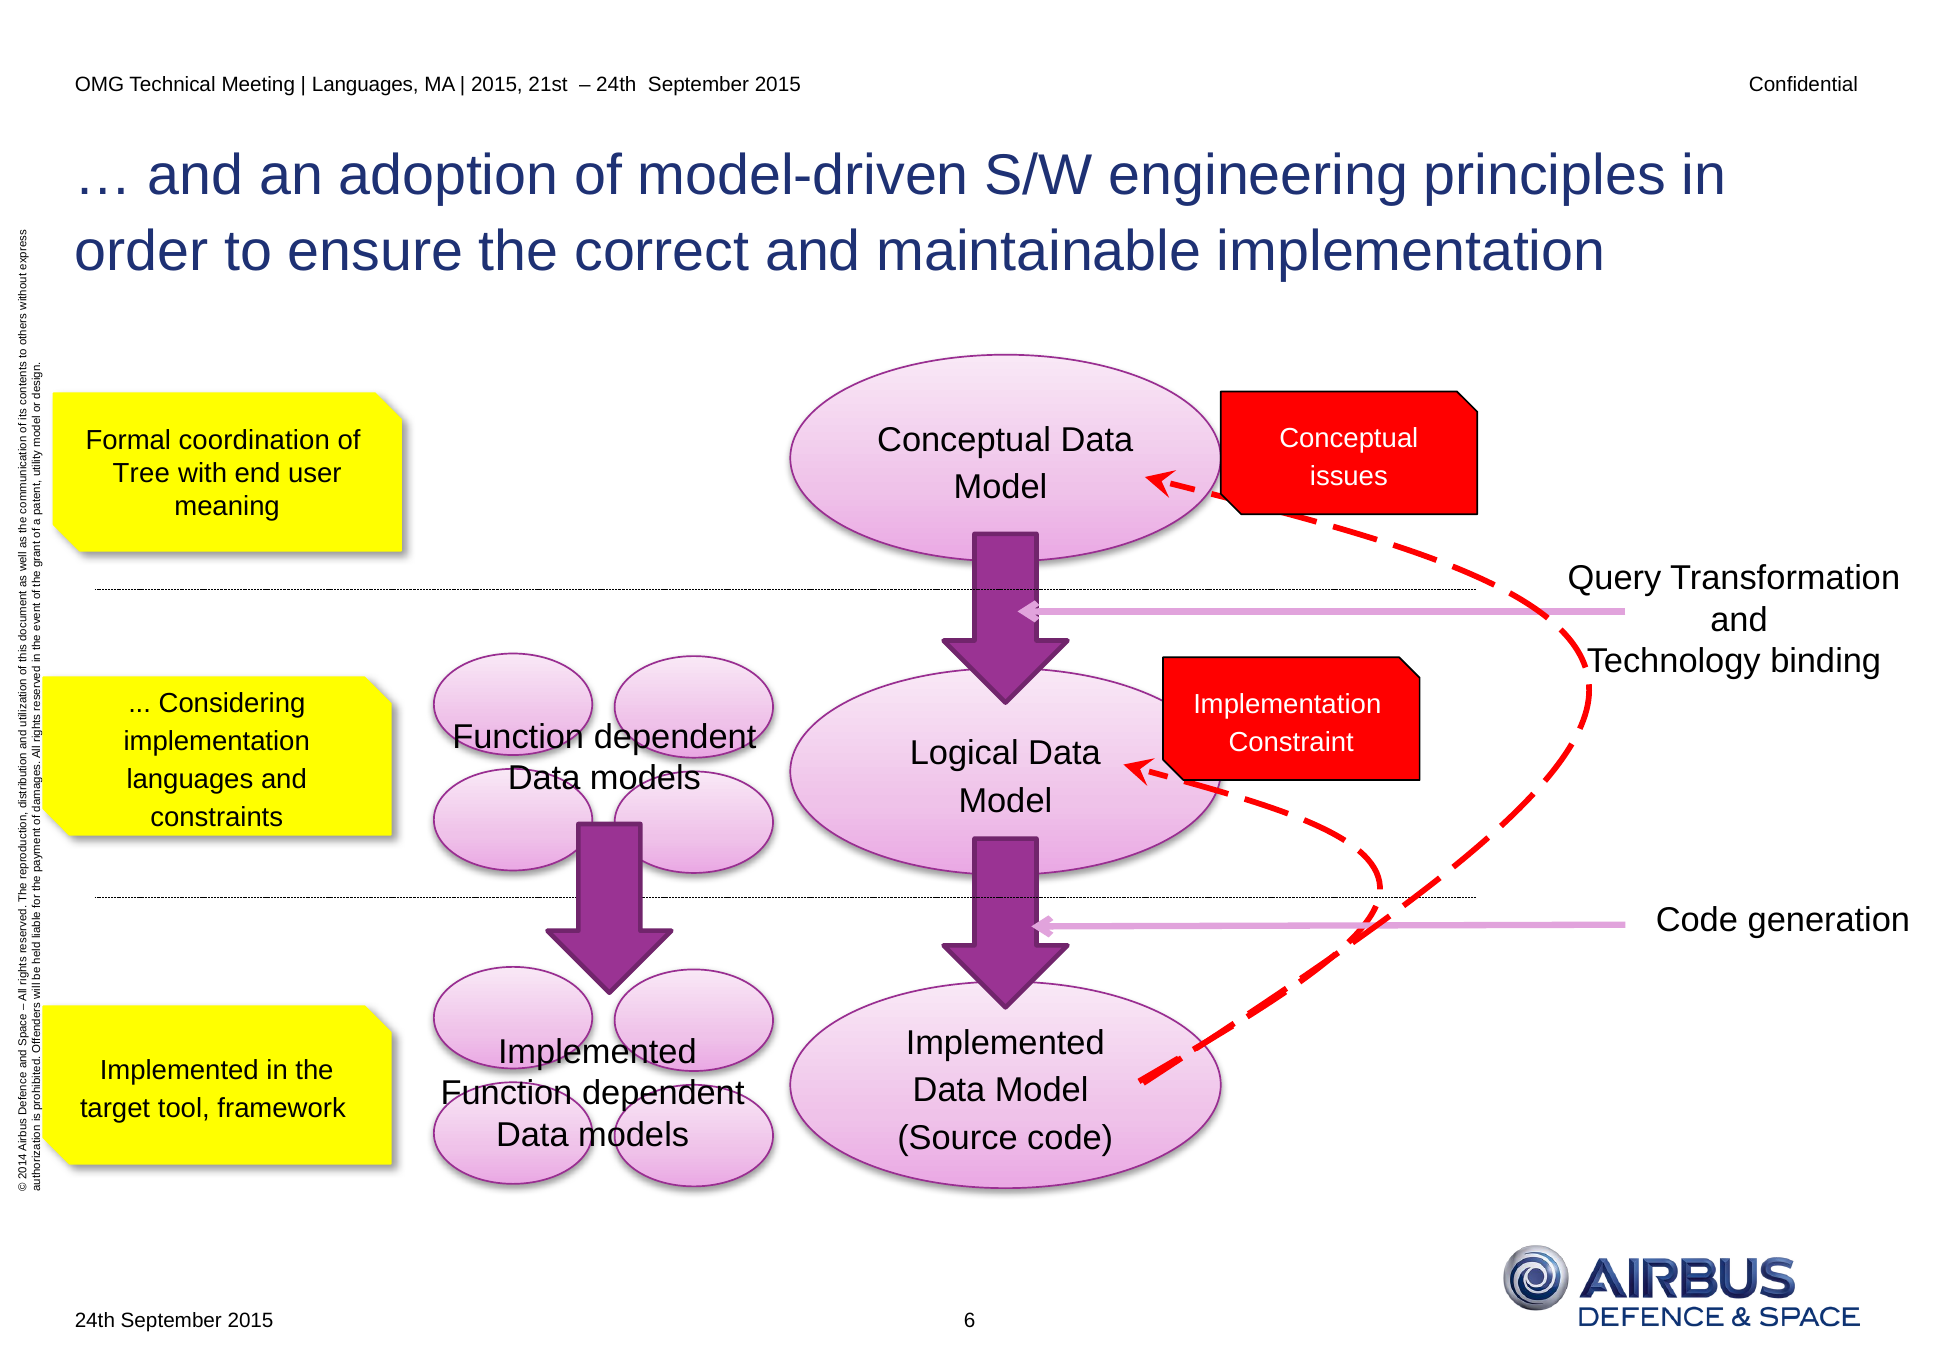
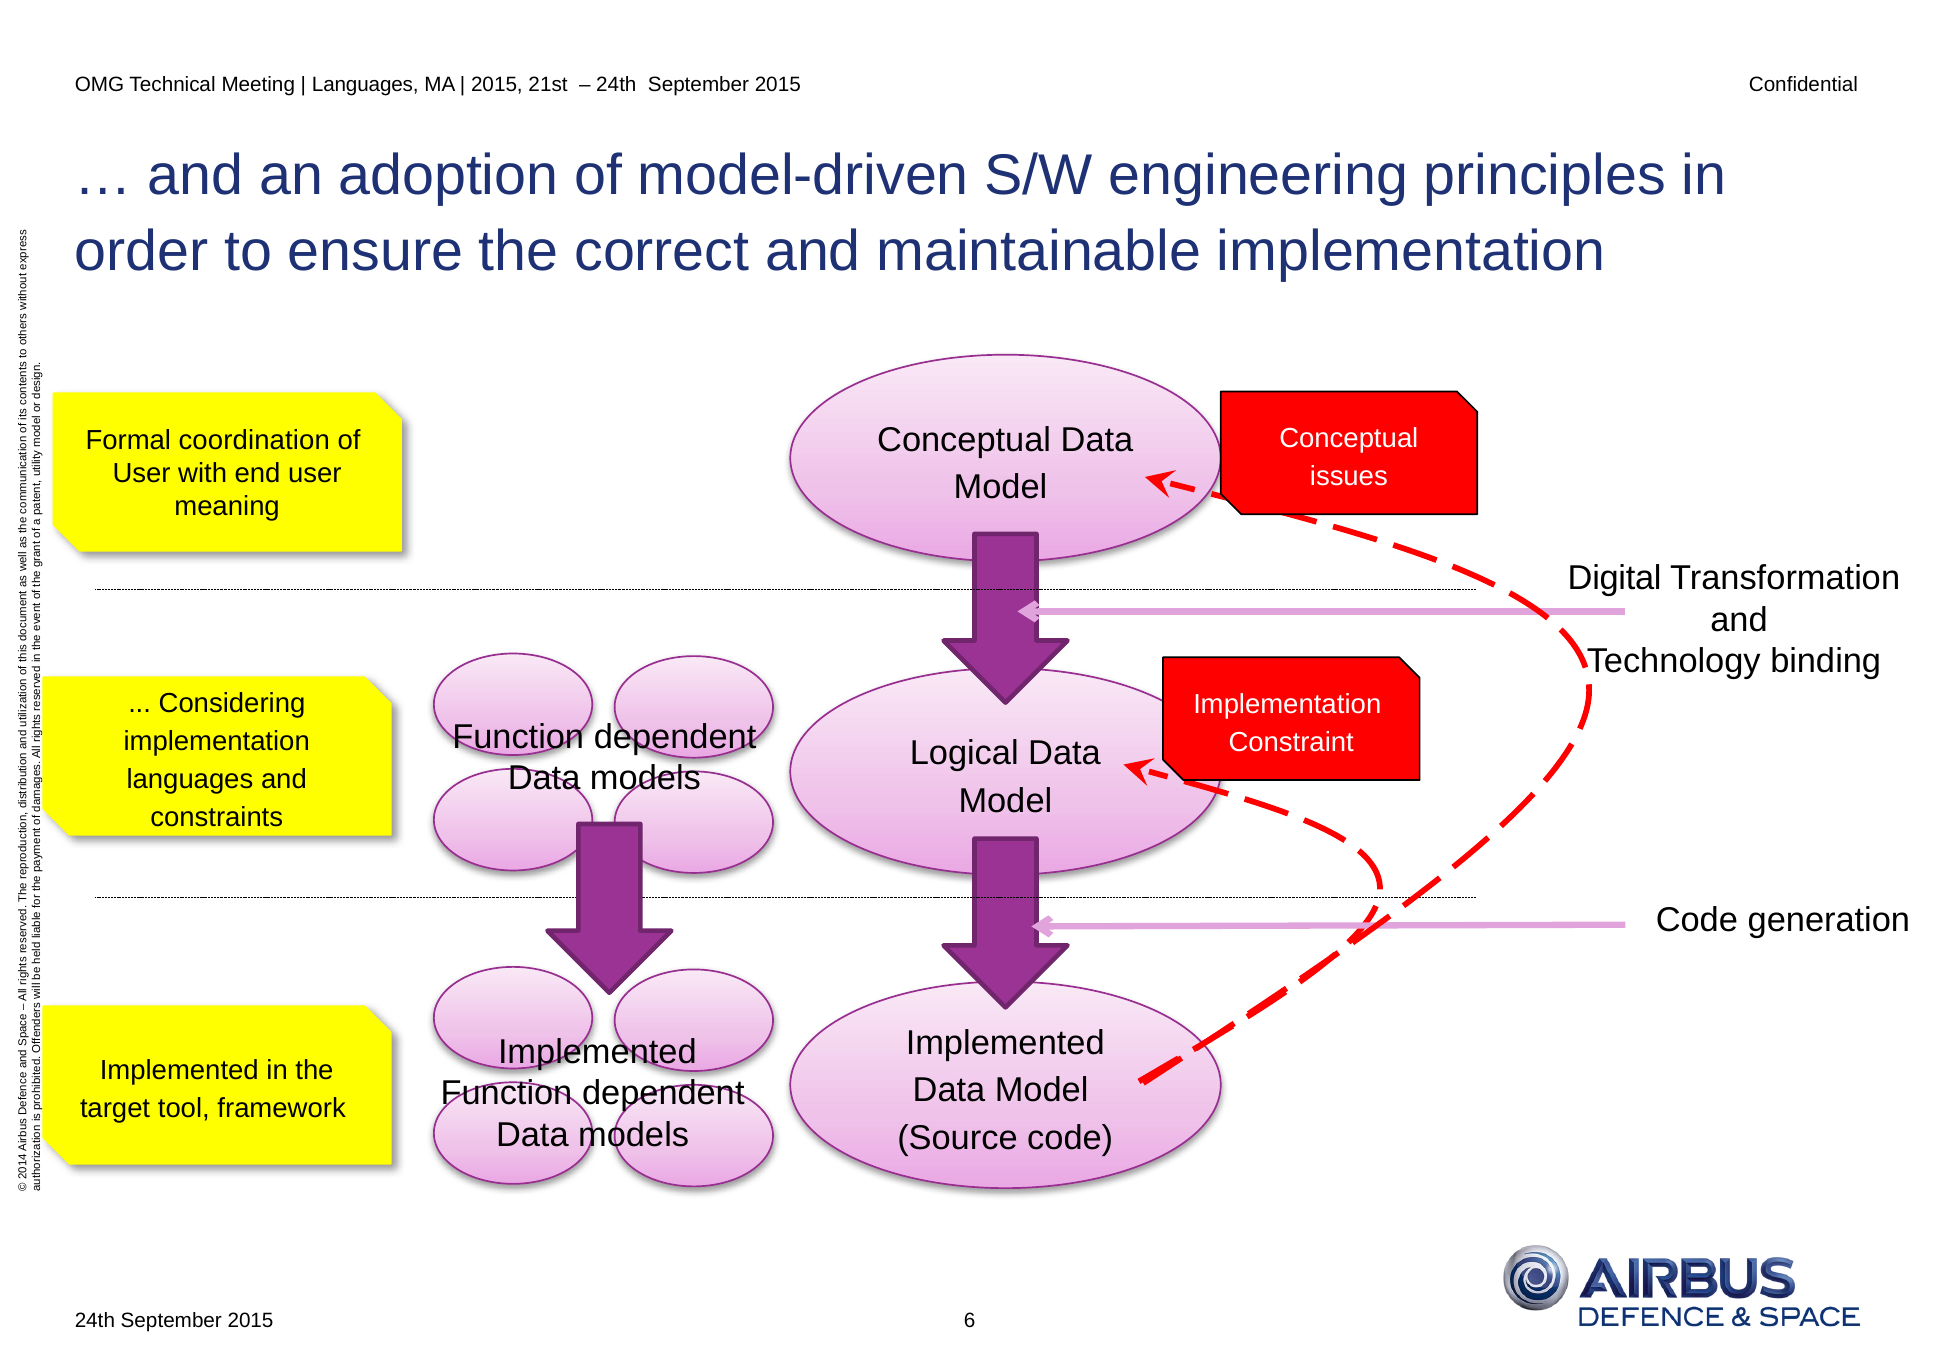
Tree at (141, 474): Tree -> User
Query: Query -> Digital
